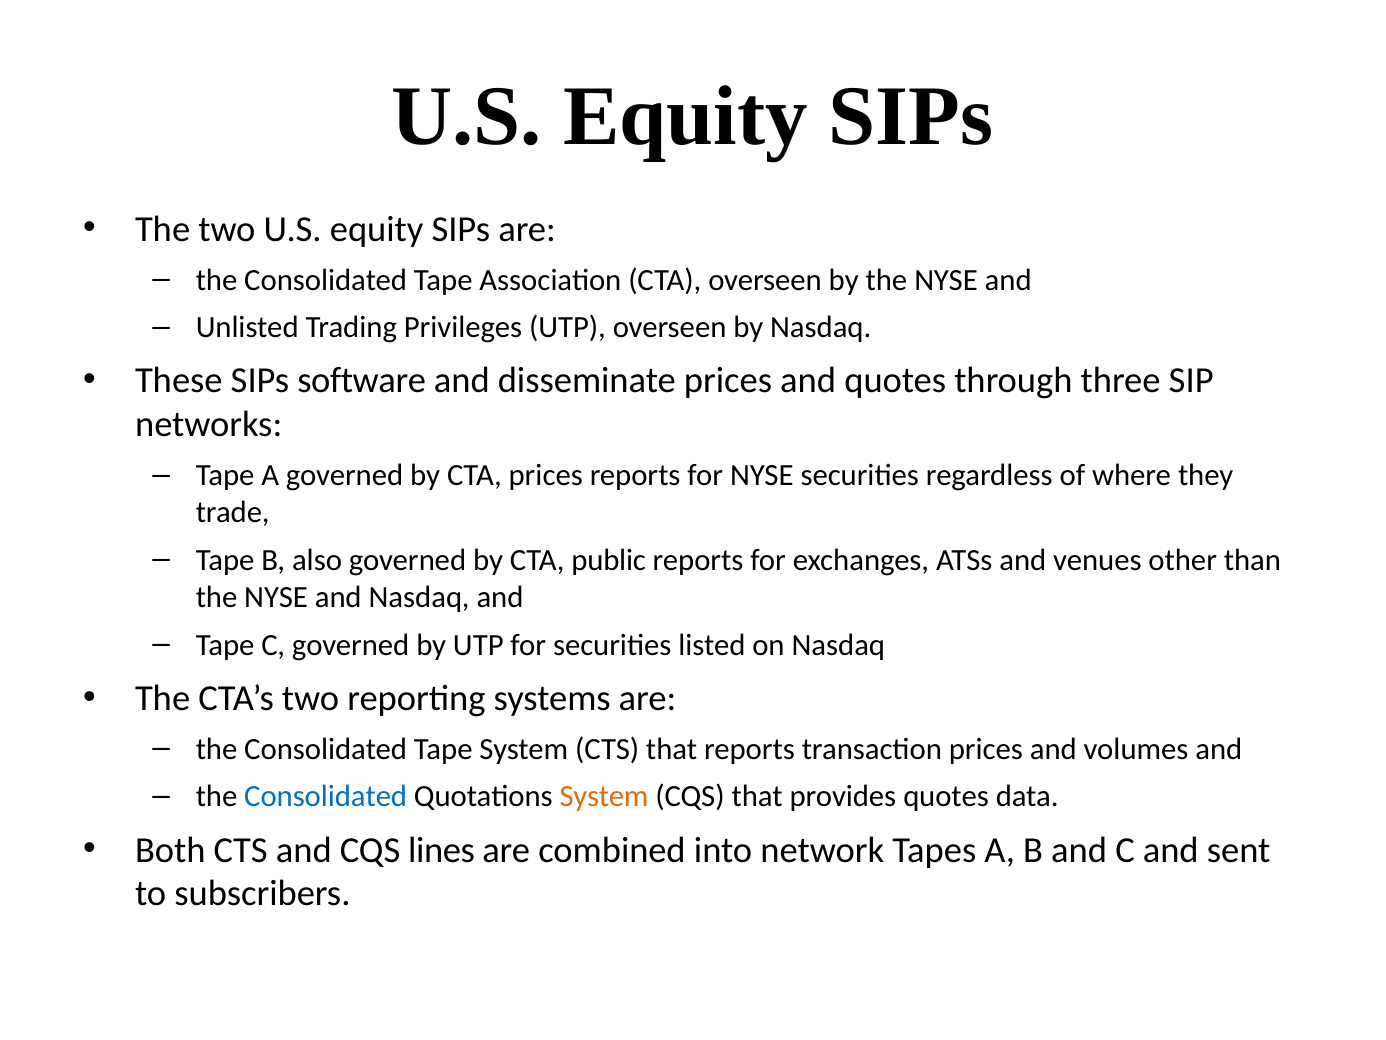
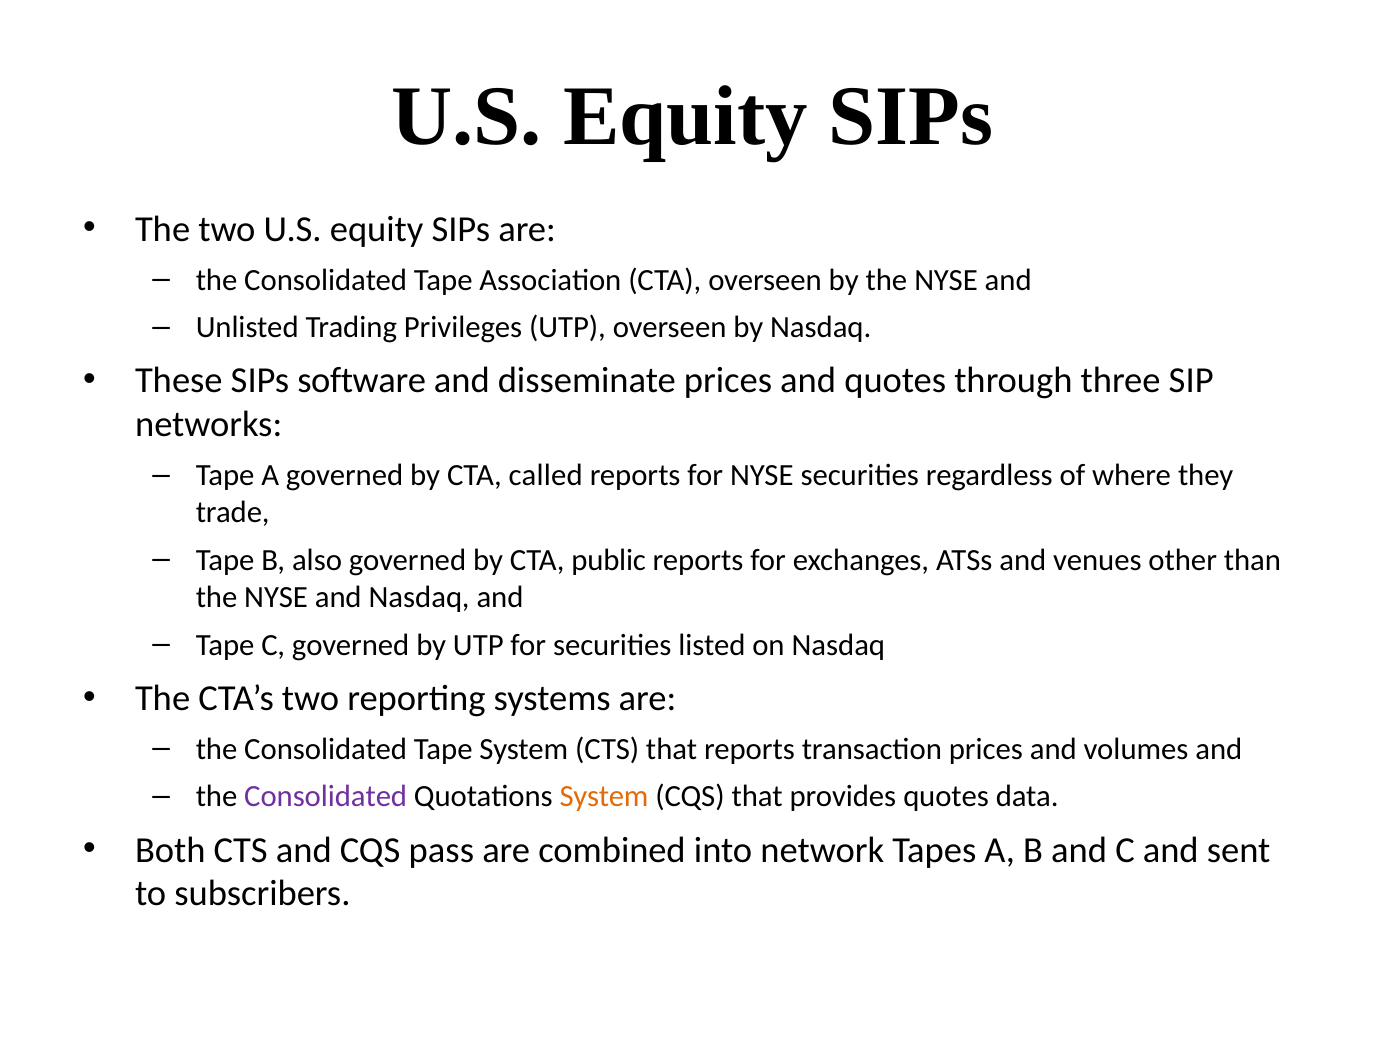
CTA prices: prices -> called
Consolidated at (326, 796) colour: blue -> purple
lines: lines -> pass
